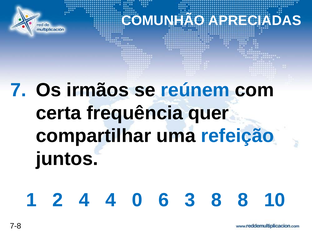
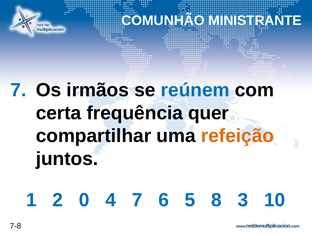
APRECIADAS: APRECIADAS -> MINISTRANTE
refeição colour: blue -> orange
2 4: 4 -> 0
4 0: 0 -> 7
3: 3 -> 5
8 8: 8 -> 3
